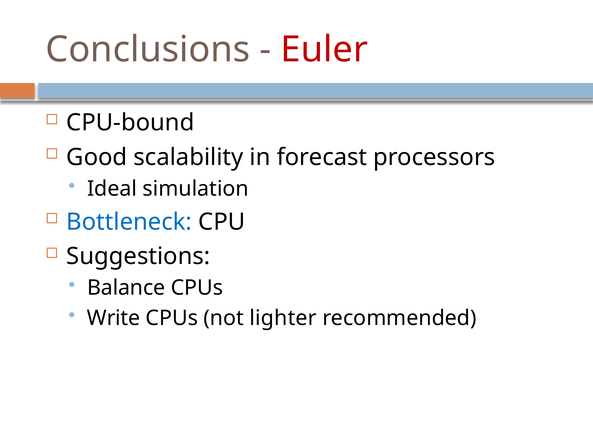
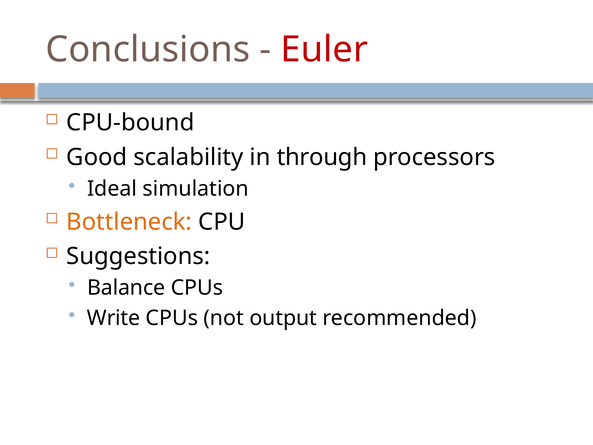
forecast: forecast -> through
Bottleneck colour: blue -> orange
lighter: lighter -> output
